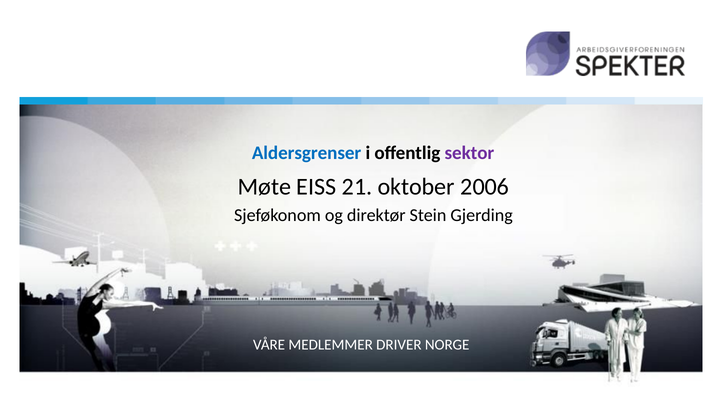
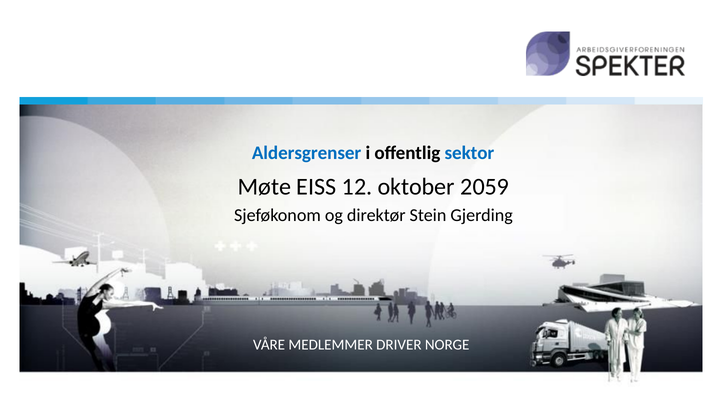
sektor colour: purple -> blue
21: 21 -> 12
2006: 2006 -> 2059
